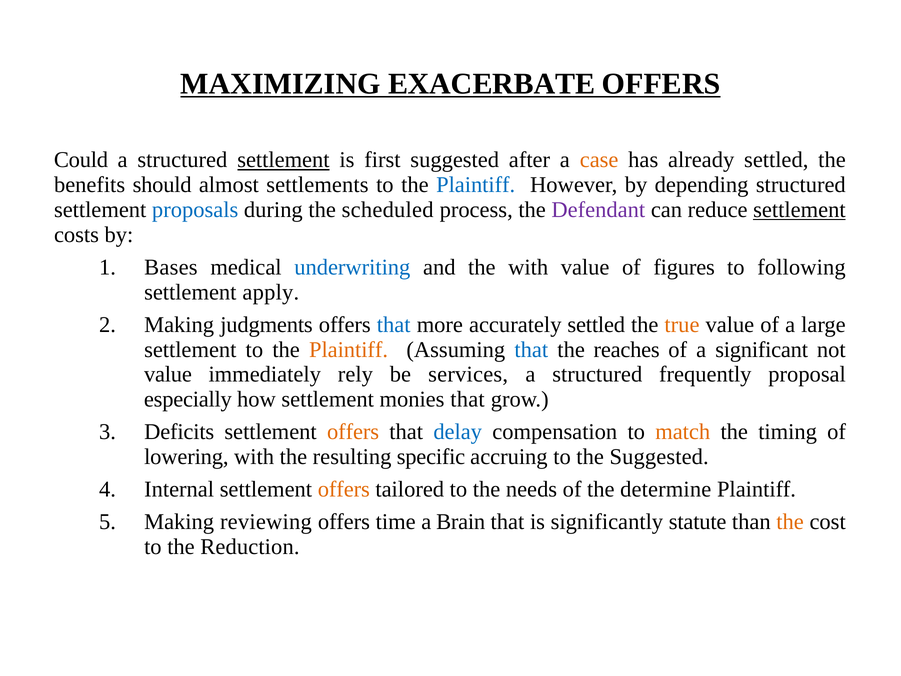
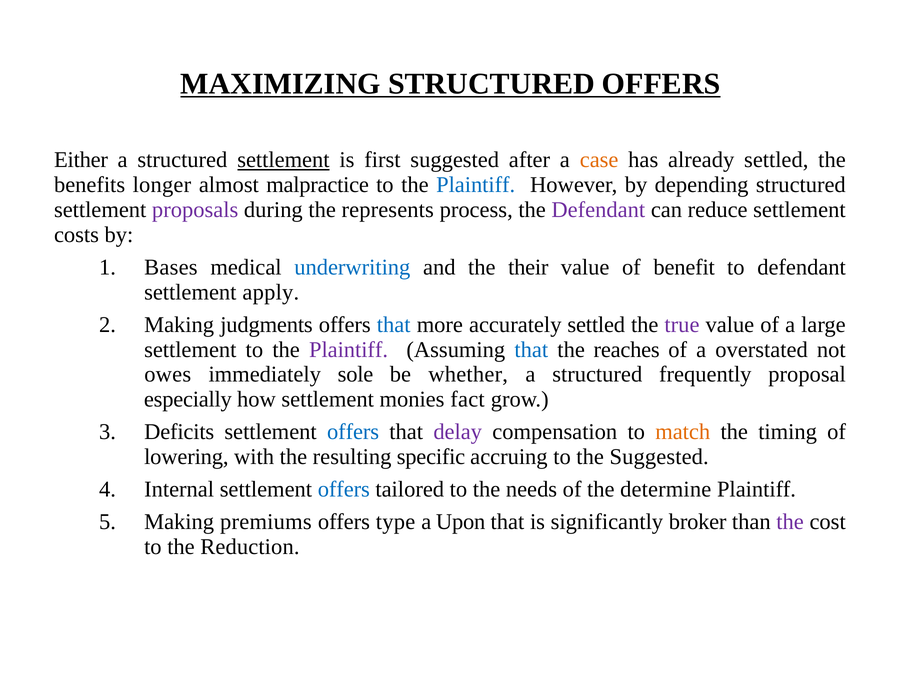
MAXIMIZING EXACERBATE: EXACERBATE -> STRUCTURED
Could: Could -> Either
should: should -> longer
settlements: settlements -> malpractice
proposals colour: blue -> purple
scheduled: scheduled -> represents
settlement at (799, 210) underline: present -> none
the with: with -> their
figures: figures -> benefit
to following: following -> defendant
true colour: orange -> purple
Plaintiff at (349, 349) colour: orange -> purple
significant: significant -> overstated
value at (168, 374): value -> owes
rely: rely -> sole
services: services -> whether
monies that: that -> fact
offers at (353, 432) colour: orange -> blue
delay colour: blue -> purple
offers at (344, 489) colour: orange -> blue
reviewing: reviewing -> premiums
time: time -> type
Brain: Brain -> Upon
statute: statute -> broker
the at (790, 522) colour: orange -> purple
